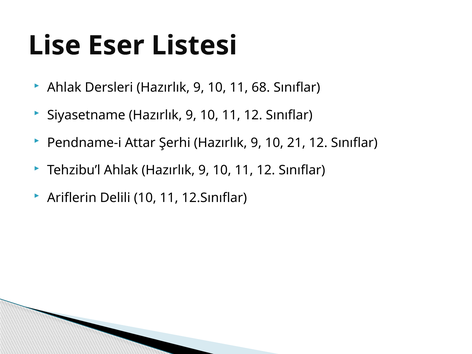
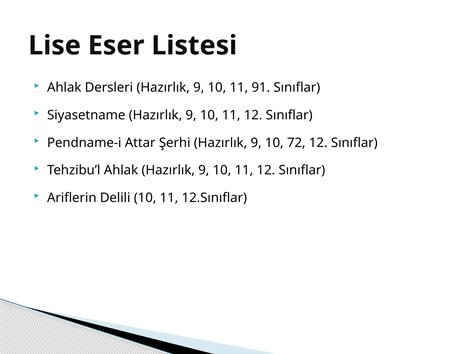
68: 68 -> 91
21: 21 -> 72
